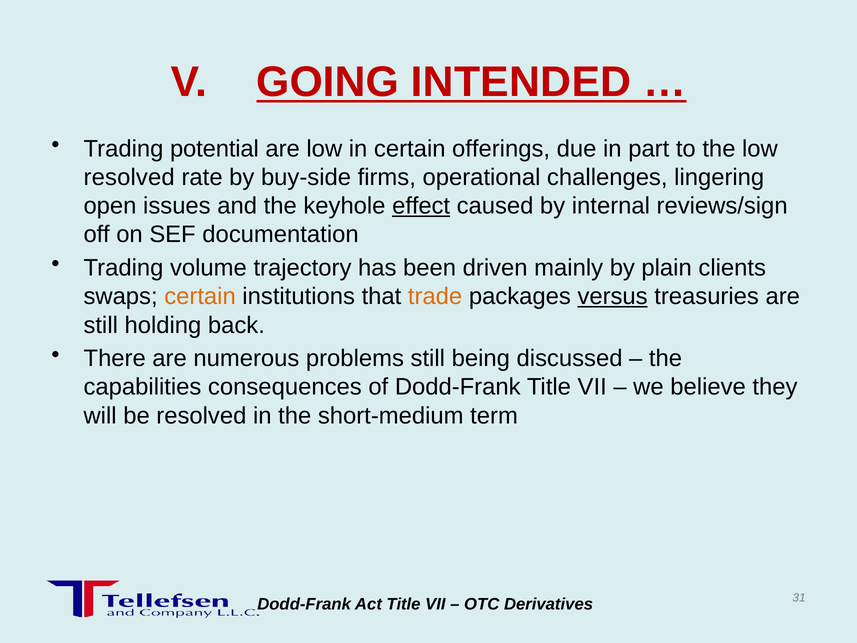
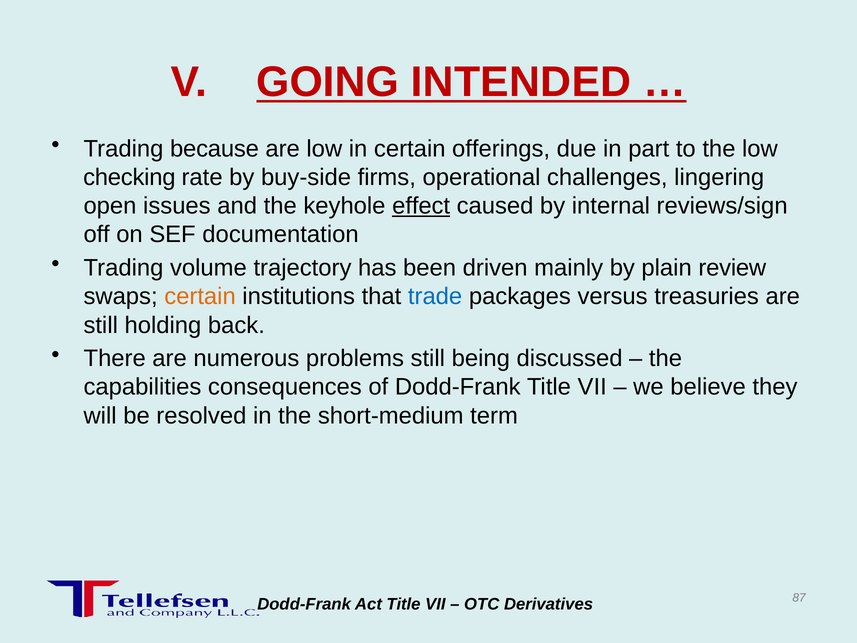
potential: potential -> because
resolved at (129, 177): resolved -> checking
clients: clients -> review
trade colour: orange -> blue
versus underline: present -> none
31: 31 -> 87
